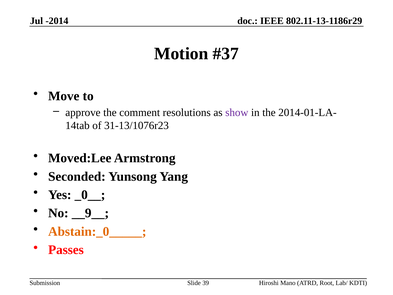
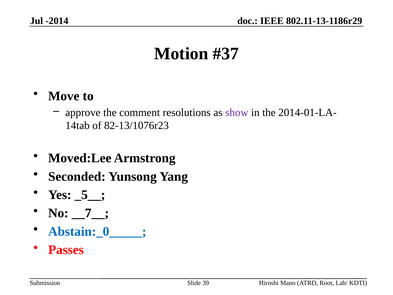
31-13/1076r23: 31-13/1076r23 -> 82-13/1076r23
_0__: _0__ -> _5__
__9__: __9__ -> __7__
Abstain:_0_____ colour: orange -> blue
